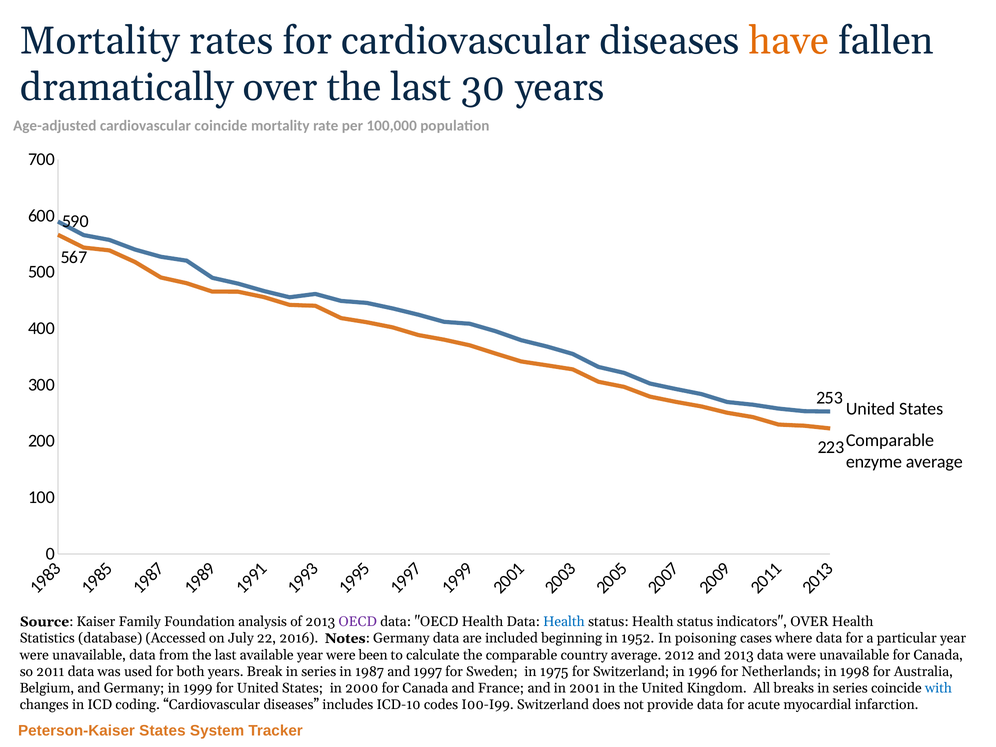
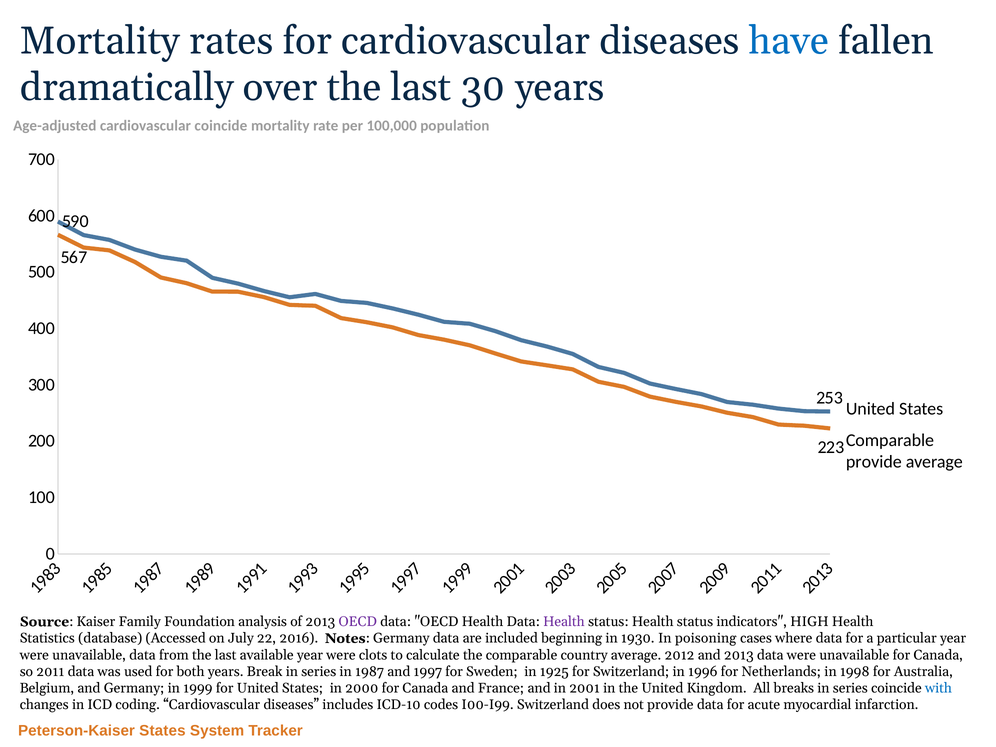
have colour: orange -> blue
enzyme at (874, 462): enzyme -> provide
Health at (564, 622) colour: blue -> purple
indicators OVER: OVER -> HIGH
1952: 1952 -> 1930
been: been -> clots
1975: 1975 -> 1925
